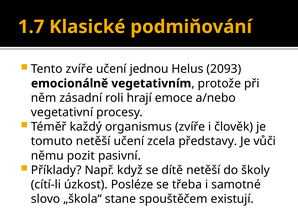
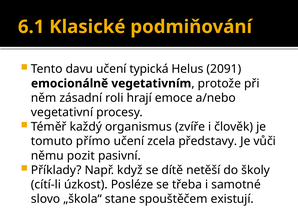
1.7: 1.7 -> 6.1
Tento zvíře: zvíře -> davu
jednou: jednou -> typická
2093: 2093 -> 2091
tomuto netěší: netěší -> přímo
